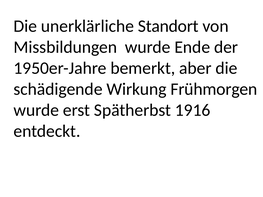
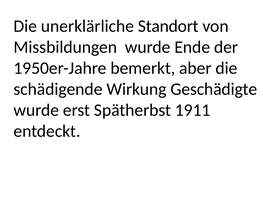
Frühmorgen: Frühmorgen -> Geschädigte
1916: 1916 -> 1911
